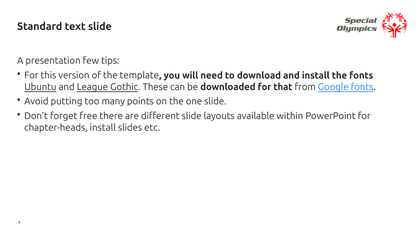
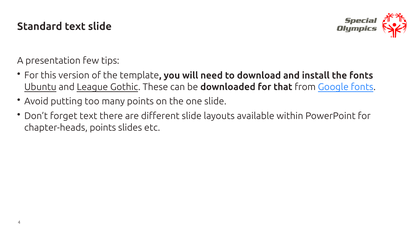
forget free: free -> text
chapter-heads install: install -> points
